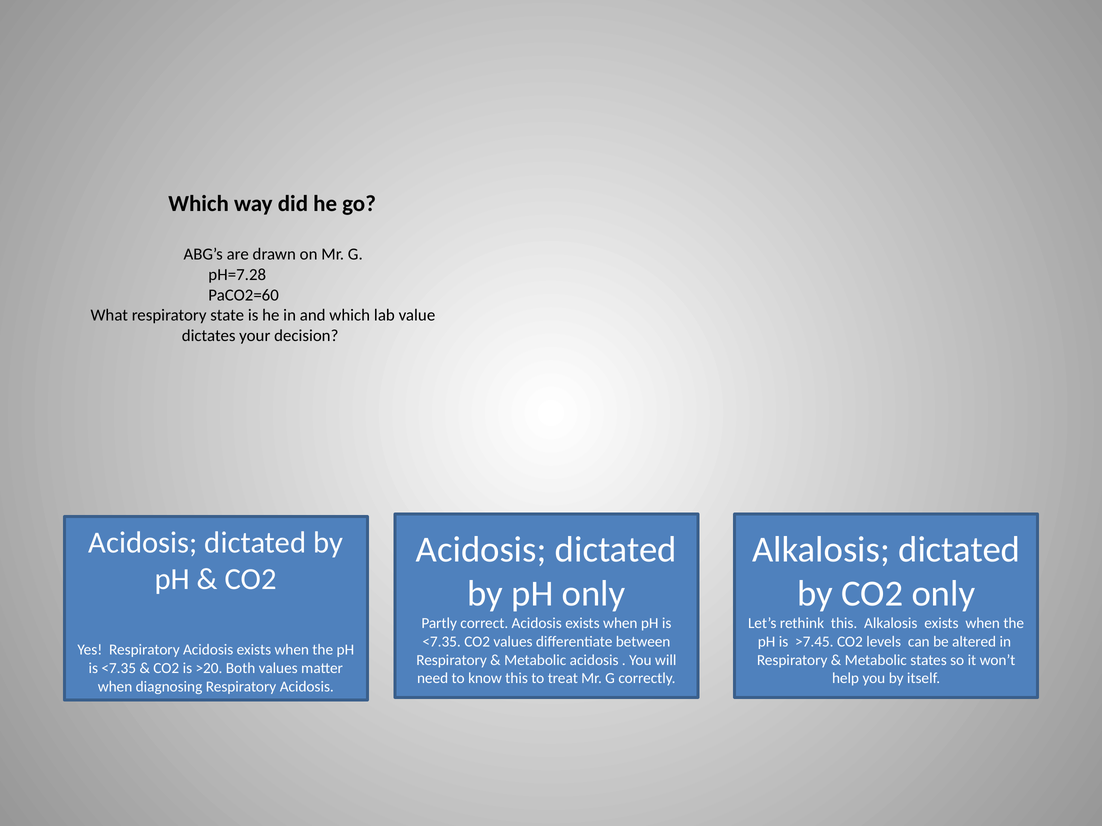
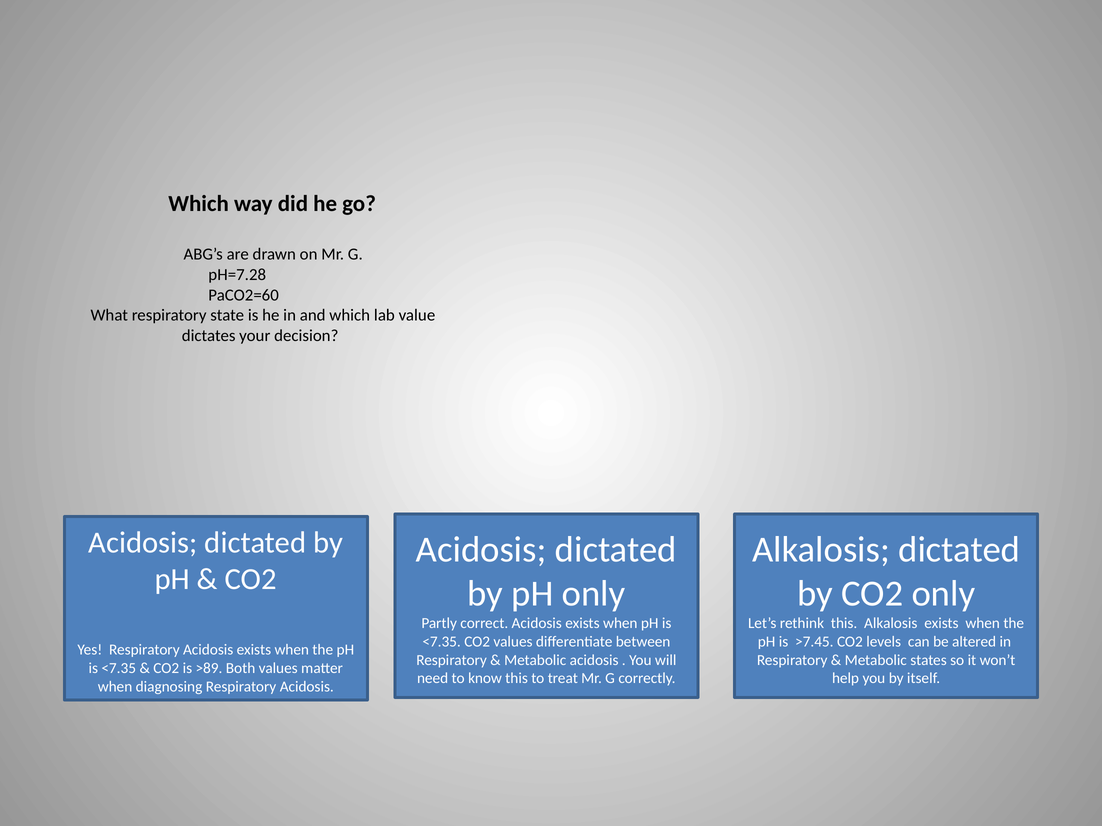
>20: >20 -> >89
